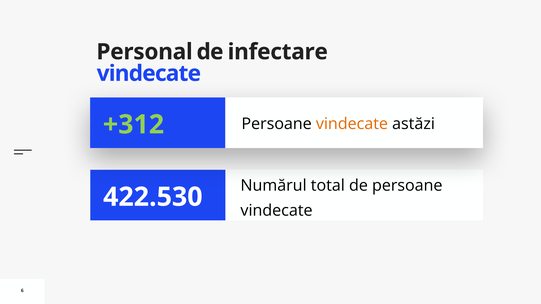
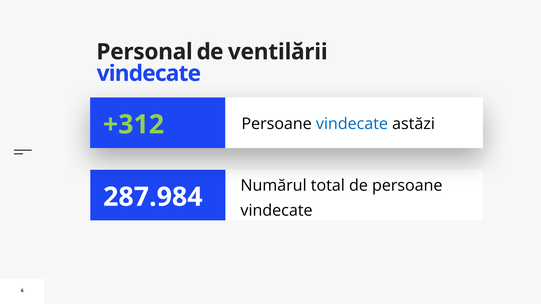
infectare: infectare -> ventilării
vindecate at (352, 124) colour: orange -> blue
422.530: 422.530 -> 287.984
